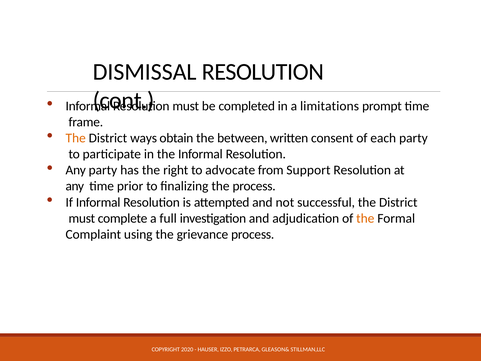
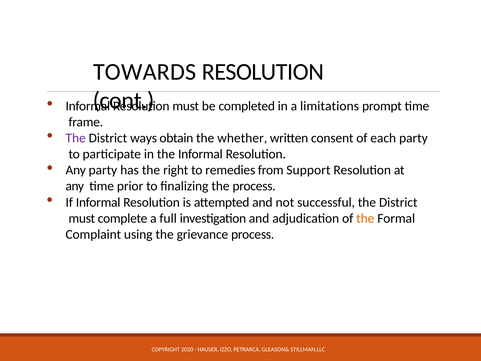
DISMISSAL: DISMISSAL -> TOWARDS
The at (76, 138) colour: orange -> purple
between: between -> whether
advocate: advocate -> remedies
